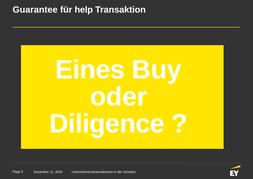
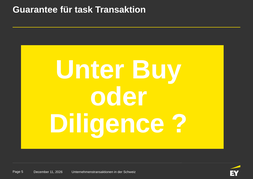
help: help -> task
Eines: Eines -> Unter
